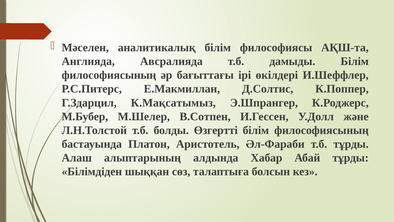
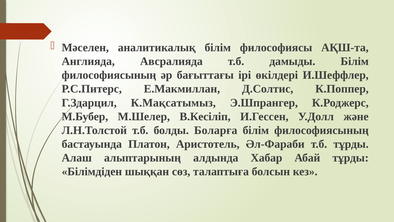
В.Сотпен: В.Сотпен -> В.Кесіліп
Өзгертті: Өзгертті -> Боларға
